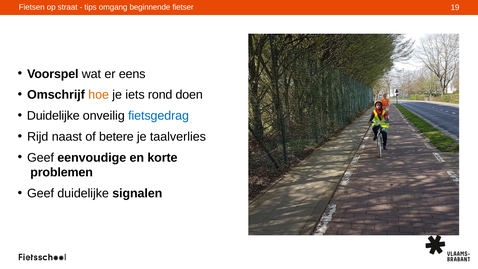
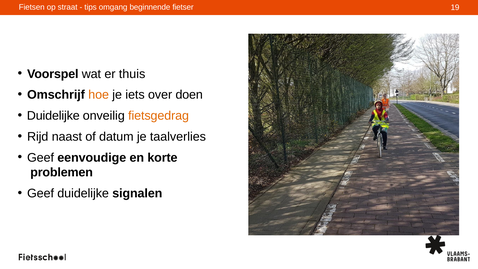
eens: eens -> thuis
rond: rond -> over
fietsgedrag colour: blue -> orange
betere: betere -> datum
